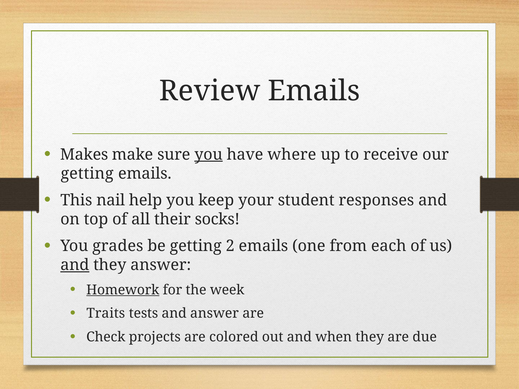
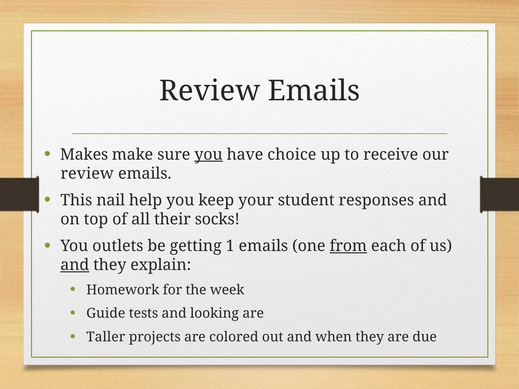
where: where -> choice
getting at (87, 174): getting -> review
grades: grades -> outlets
2: 2 -> 1
from underline: none -> present
they answer: answer -> explain
Homework underline: present -> none
Traits: Traits -> Guide
and answer: answer -> looking
Check: Check -> Taller
